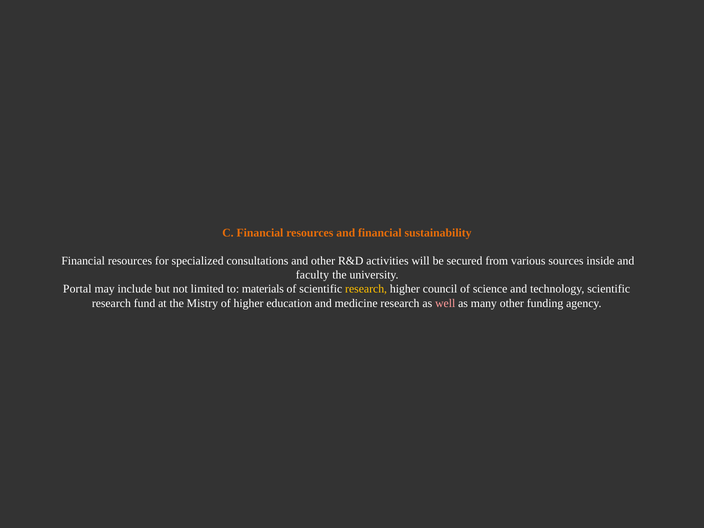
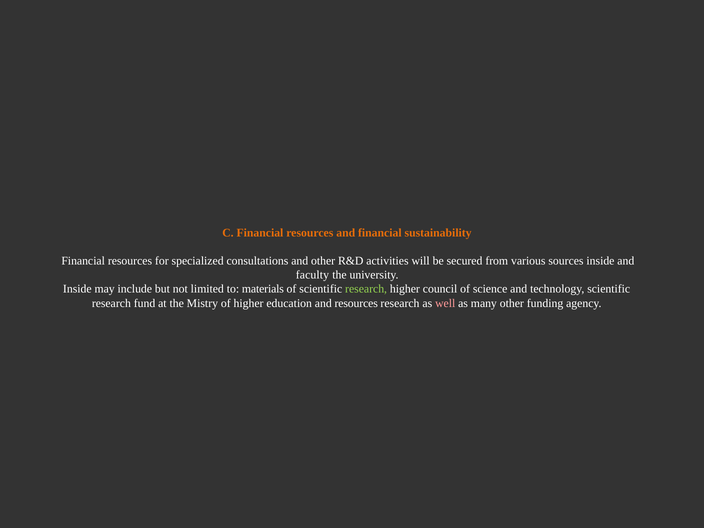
Portal at (77, 289): Portal -> Inside
research at (366, 289) colour: yellow -> light green
and medicine: medicine -> resources
